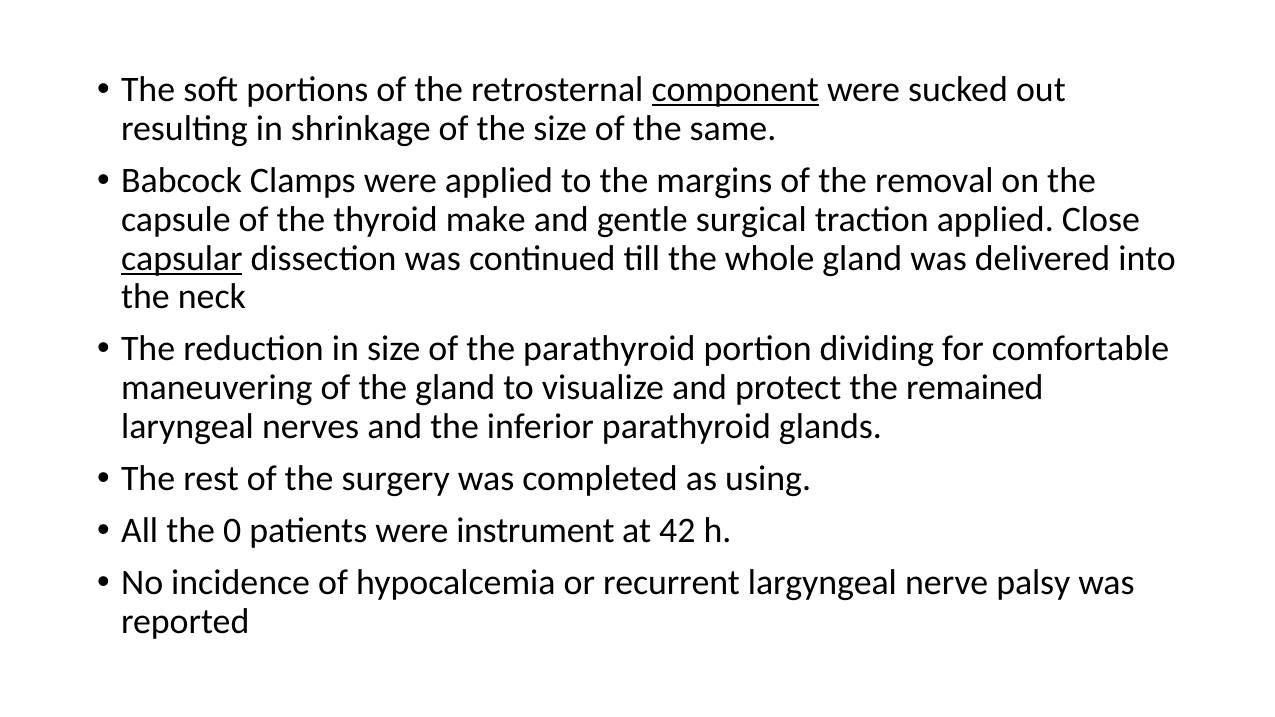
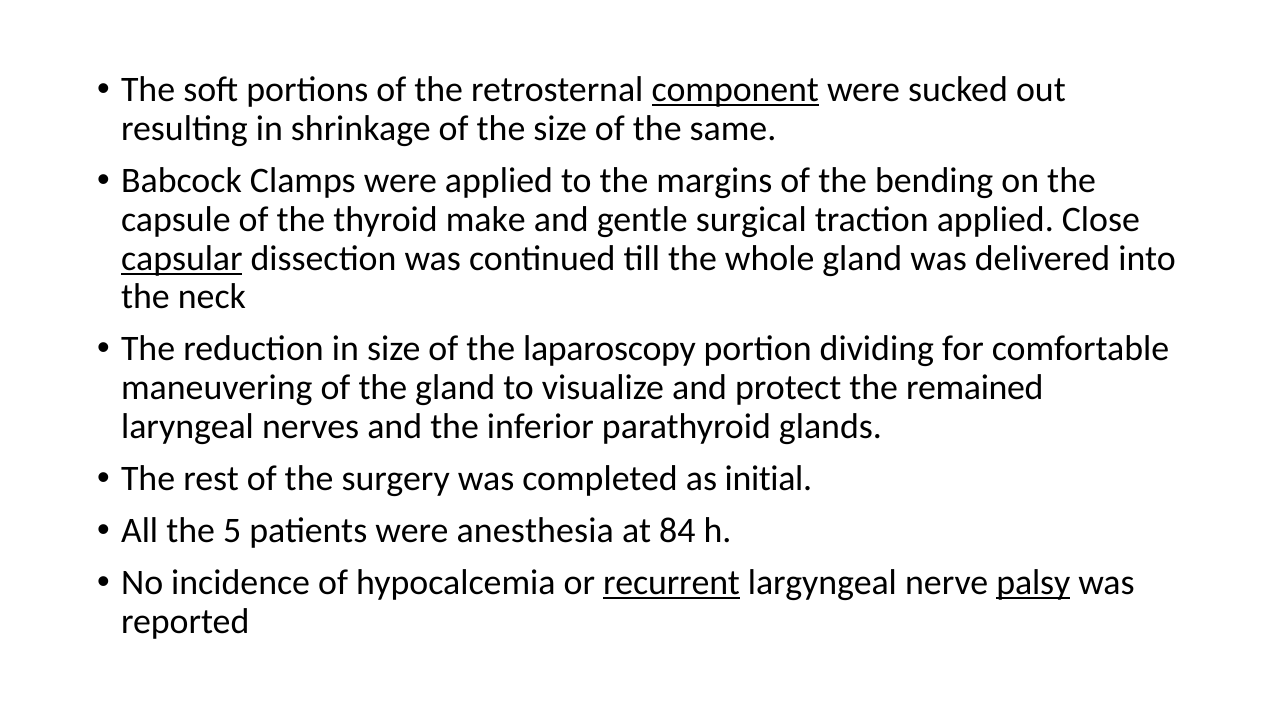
removal: removal -> bending
the parathyroid: parathyroid -> laparoscopy
using: using -> initial
0: 0 -> 5
instrument: instrument -> anesthesia
42: 42 -> 84
recurrent underline: none -> present
palsy underline: none -> present
